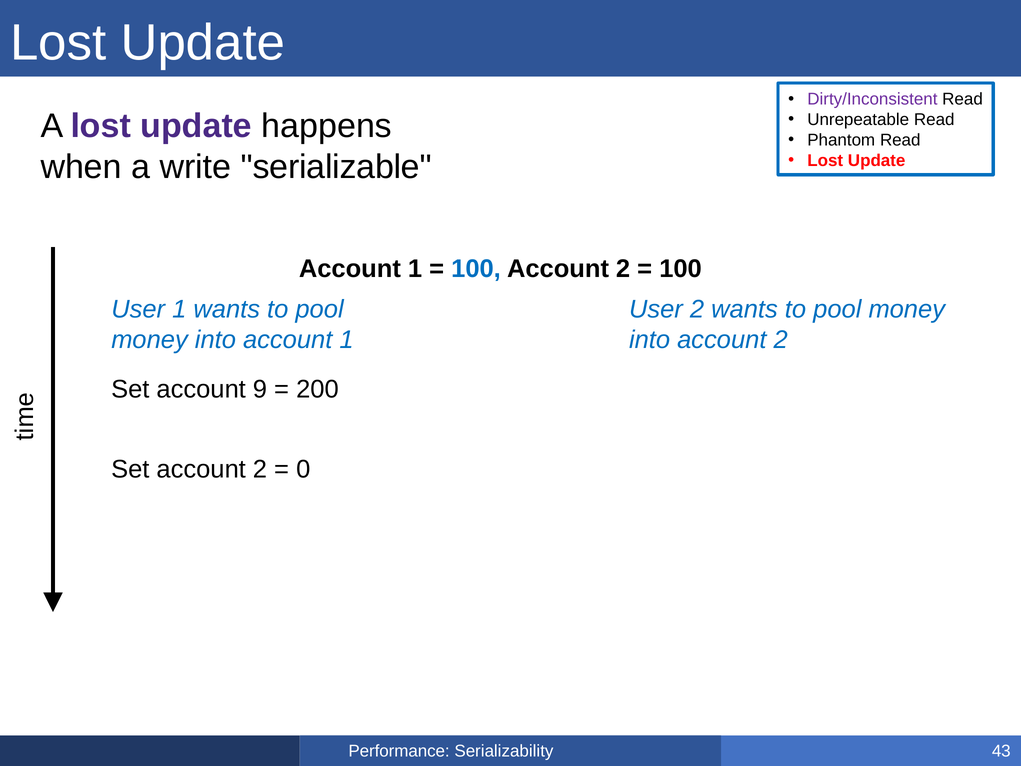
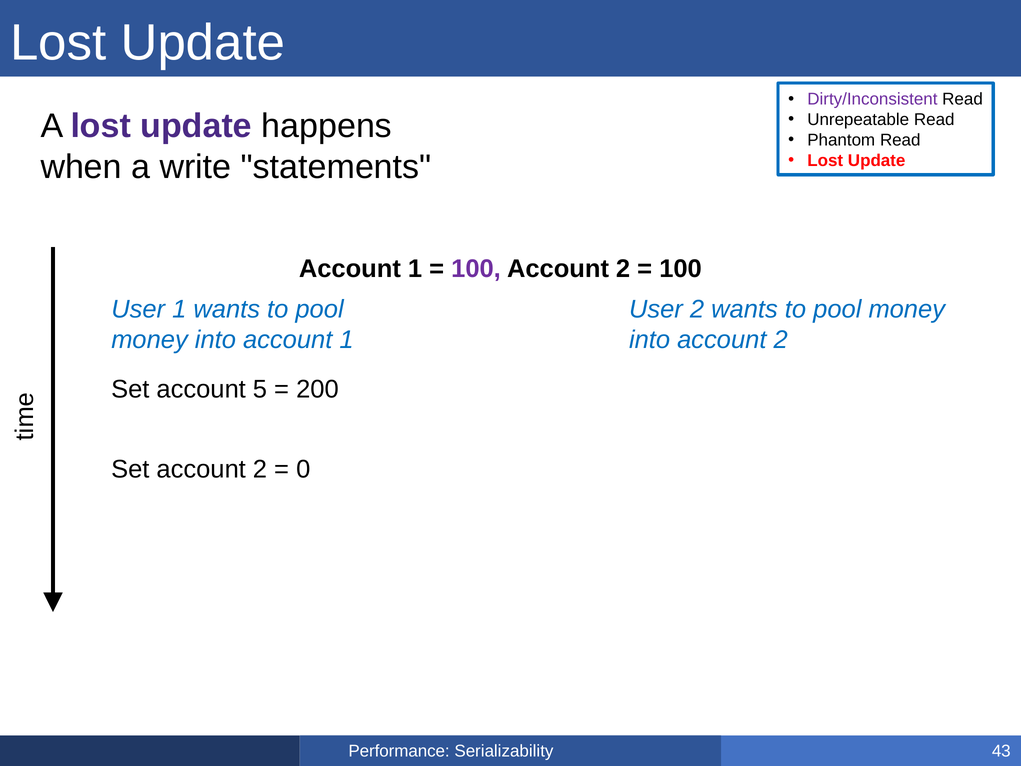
serializable: serializable -> statements
100 at (476, 269) colour: blue -> purple
9: 9 -> 5
